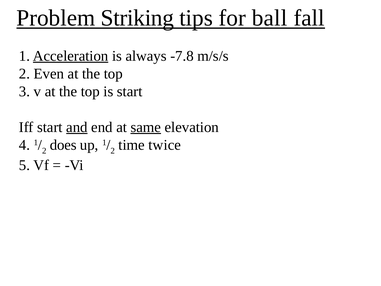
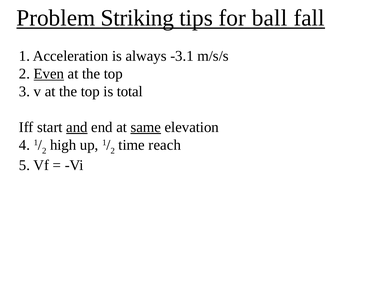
Acceleration underline: present -> none
-7.8: -7.8 -> -3.1
Even underline: none -> present
is start: start -> total
does: does -> high
twice: twice -> reach
